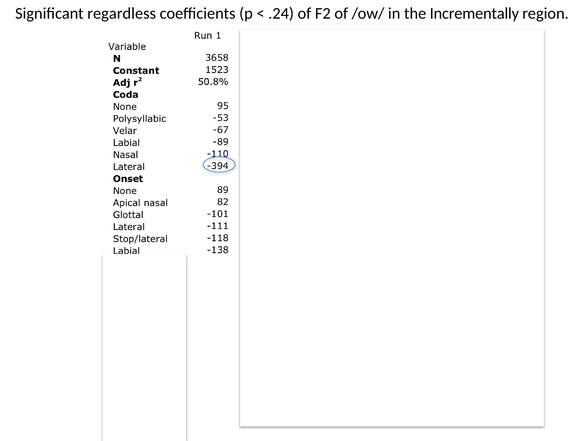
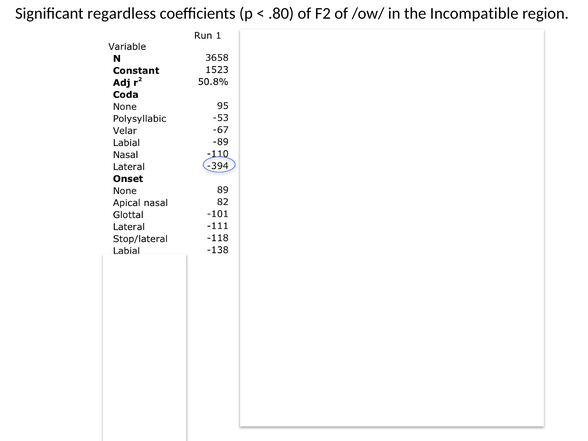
.24: .24 -> .80
Incrementally: Incrementally -> Incompatible
